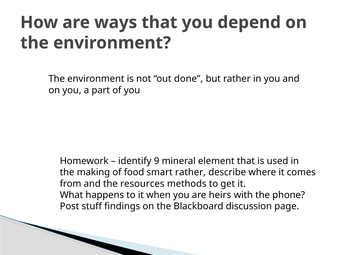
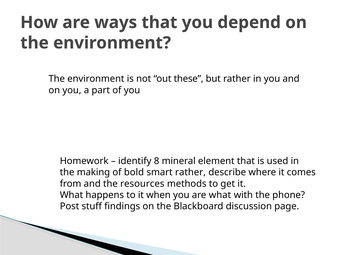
done: done -> these
9: 9 -> 8
food: food -> bold
are heirs: heirs -> what
